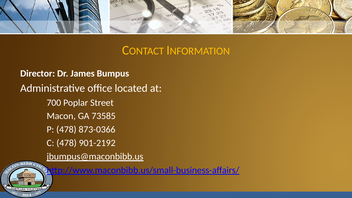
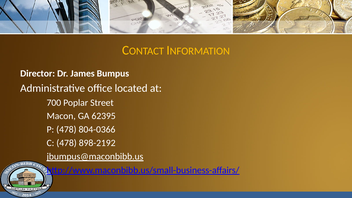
73585: 73585 -> 62395
873-0366: 873-0366 -> 804-0366
901-2192: 901-2192 -> 898-2192
